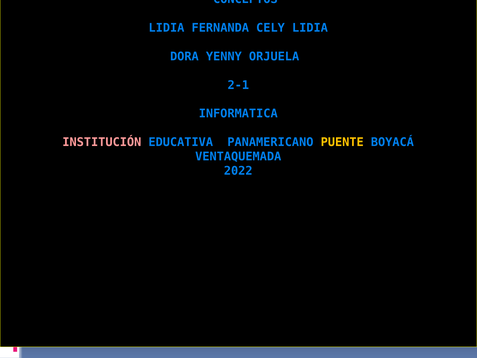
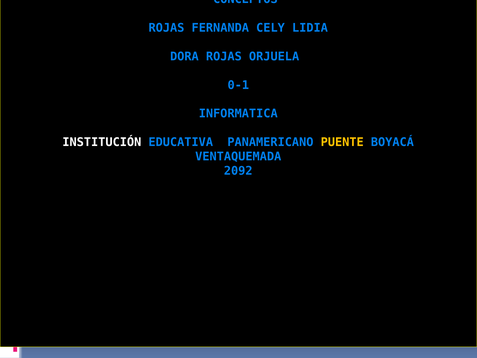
LIDIA at (166, 28): LIDIA -> ROJAS
DORA YENNY: YENNY -> ROJAS
2-1: 2-1 -> 0-1
INSTITUCIÓN colour: pink -> white
2022: 2022 -> 2092
